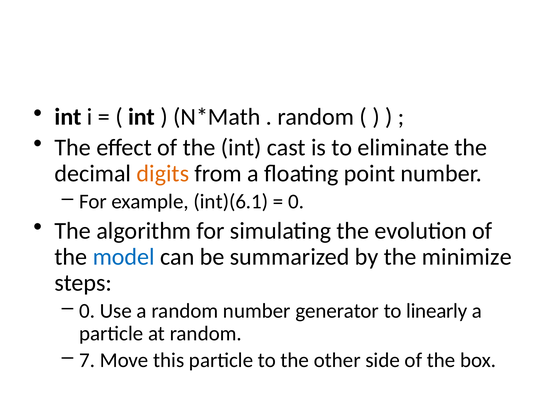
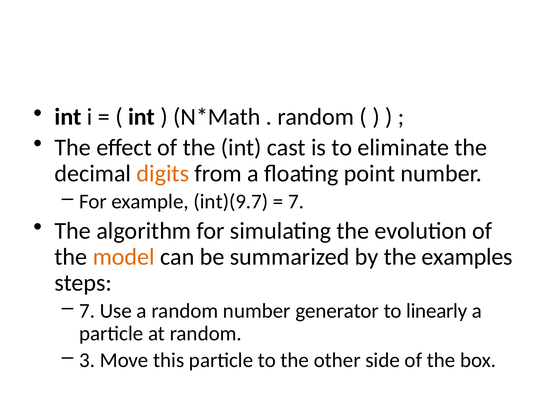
int)(6.1: int)(6.1 -> int)(9.7
0 at (296, 201): 0 -> 7
model colour: blue -> orange
minimize: minimize -> examples
0 at (87, 311): 0 -> 7
7: 7 -> 3
